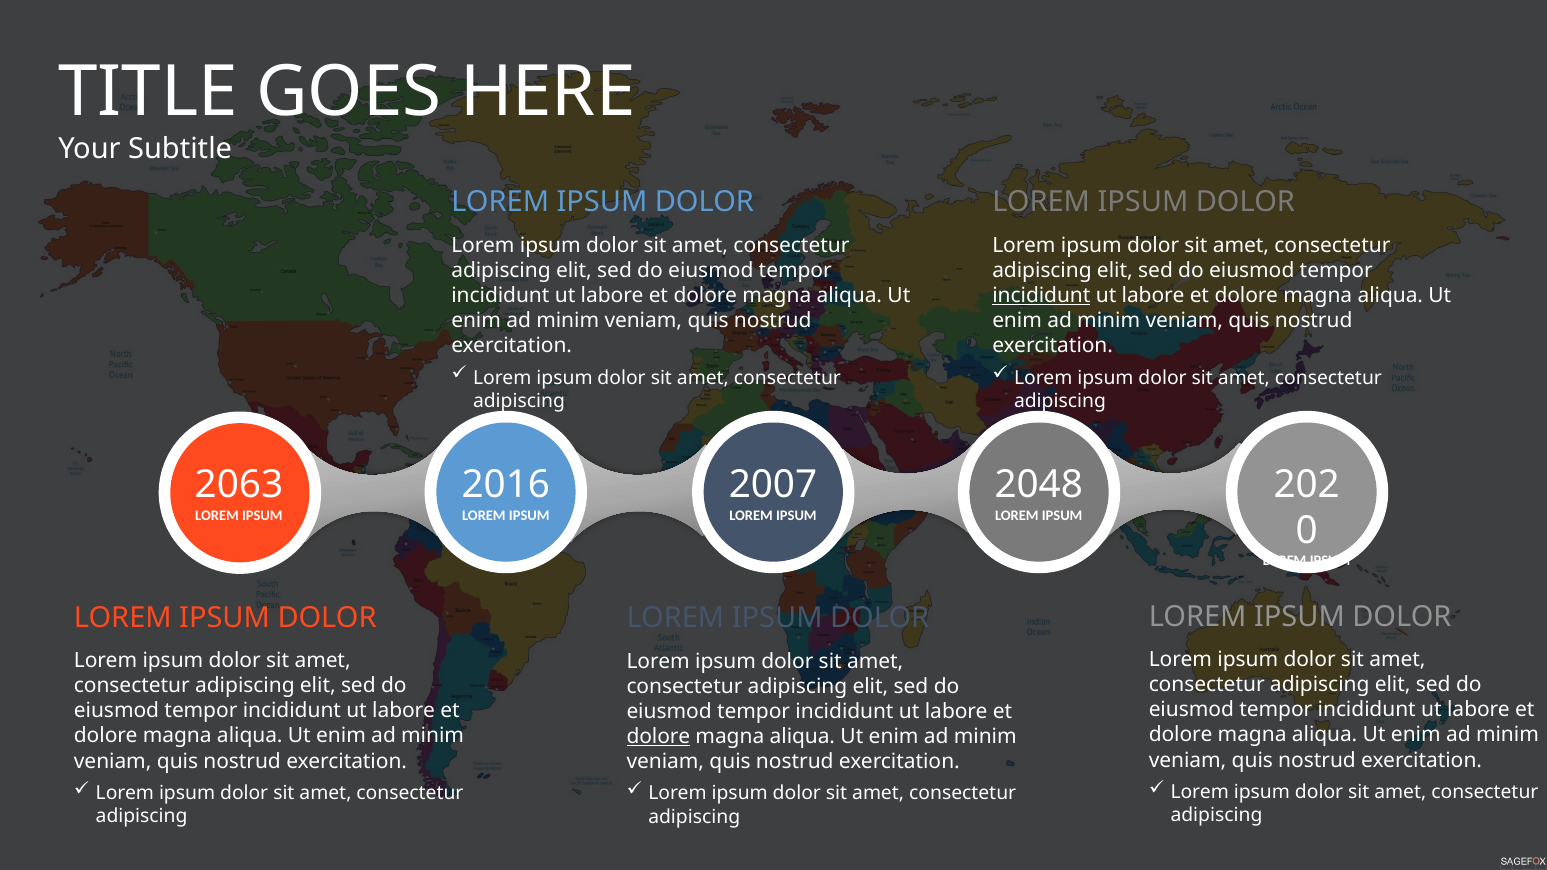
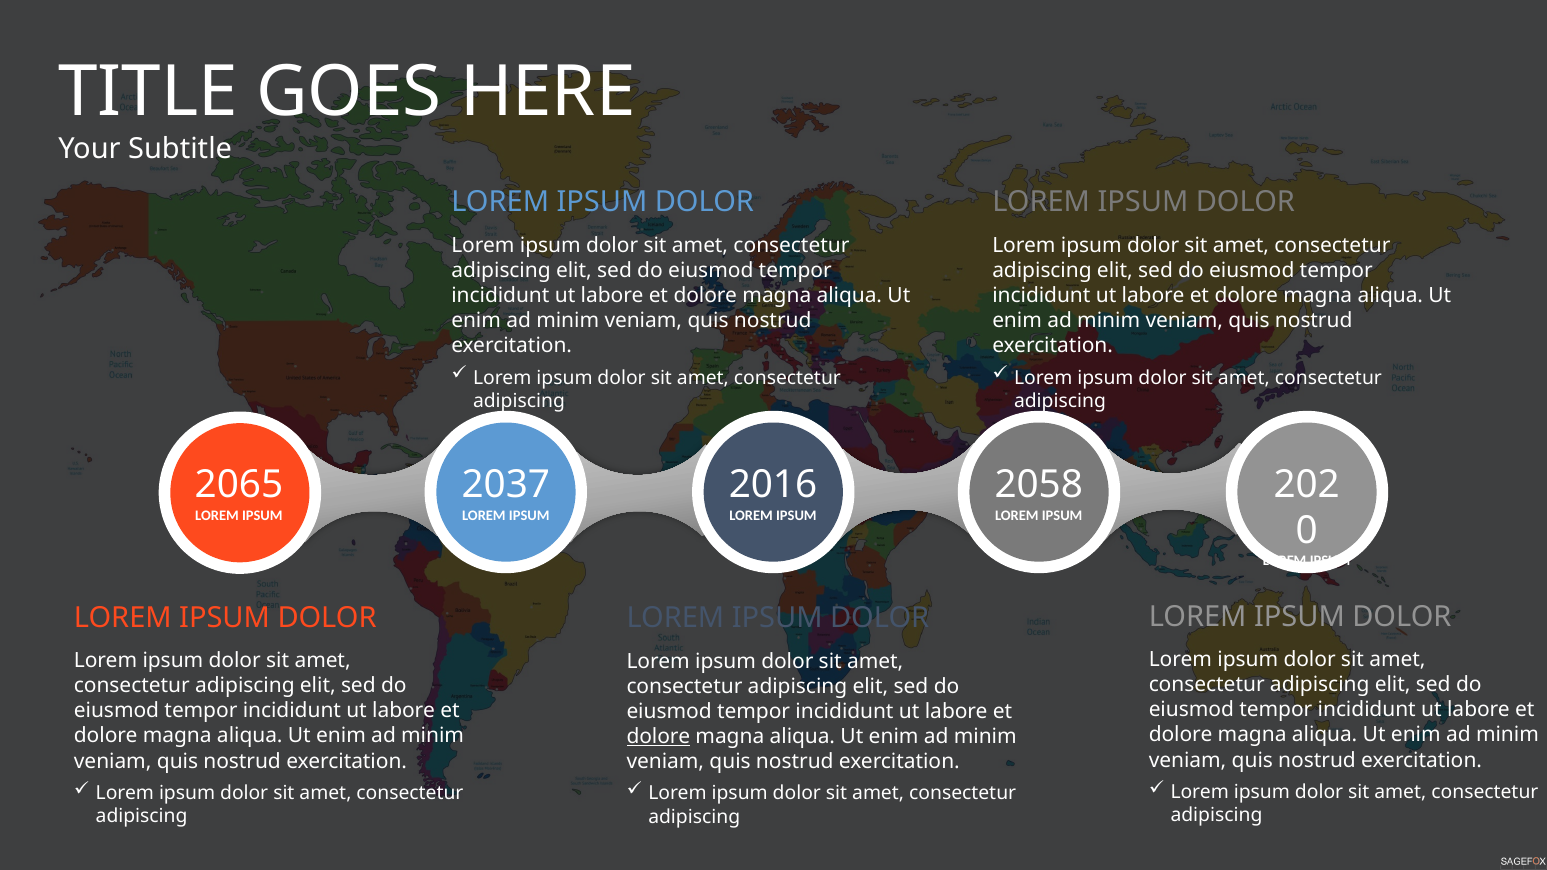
incididunt at (1041, 296) underline: present -> none
2063: 2063 -> 2065
2016: 2016 -> 2037
2007: 2007 -> 2016
2048: 2048 -> 2058
